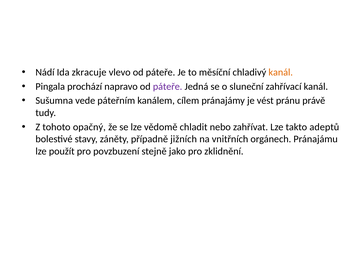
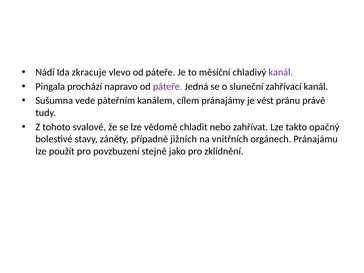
kanál at (281, 72) colour: orange -> purple
opačný: opačný -> svalové
adeptů: adeptů -> opačný
